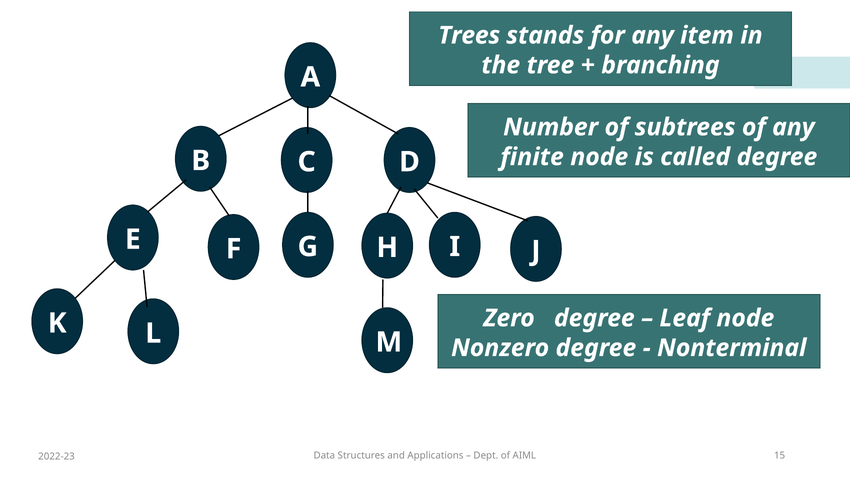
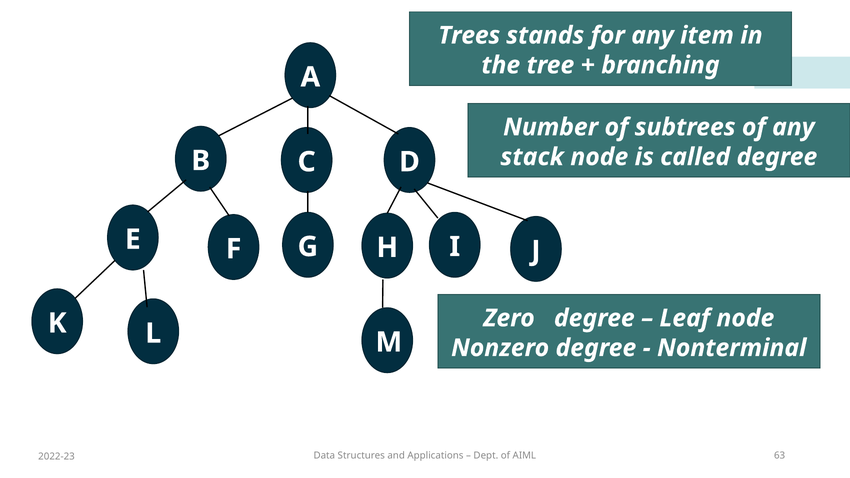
finite: finite -> stack
15: 15 -> 63
